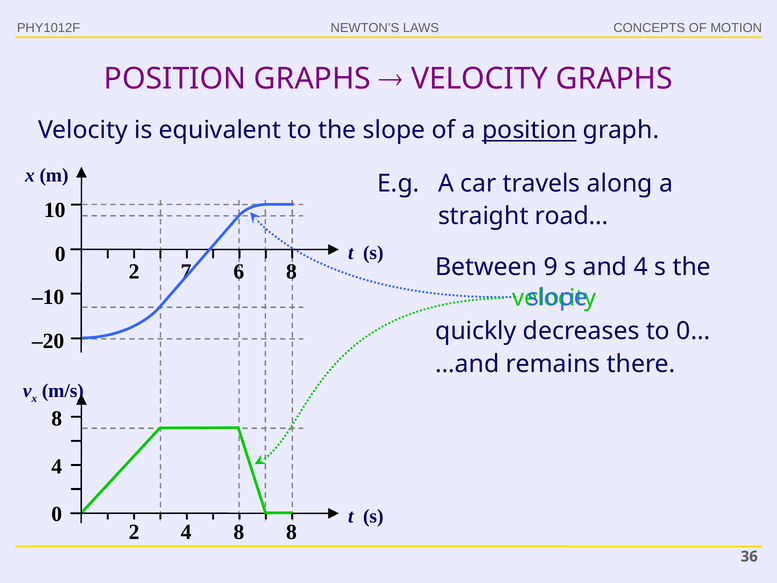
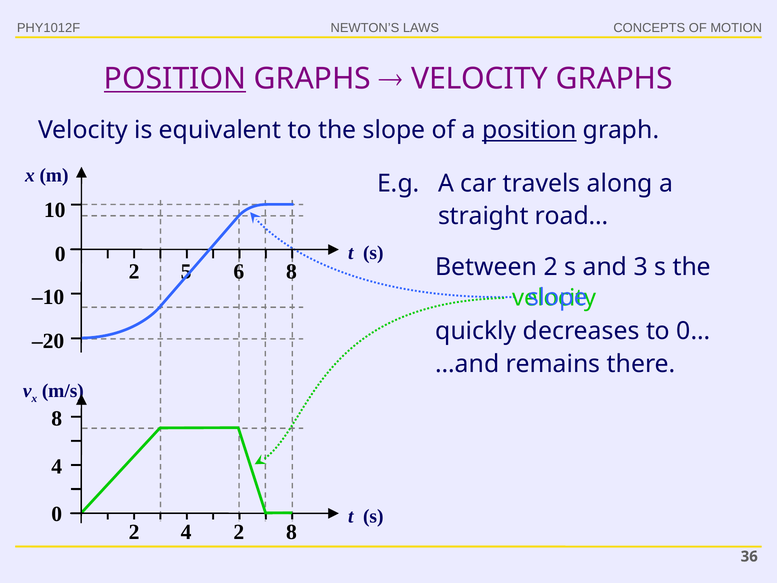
POSITION at (175, 79) underline: none -> present
Between 9: 9 -> 2
and 4: 4 -> 3
7: 7 -> 5
2 4 8: 8 -> 2
